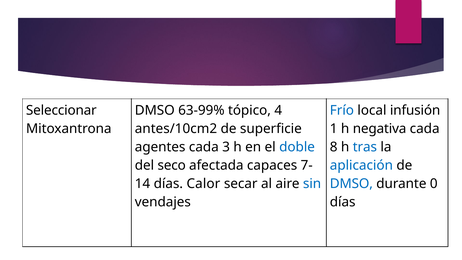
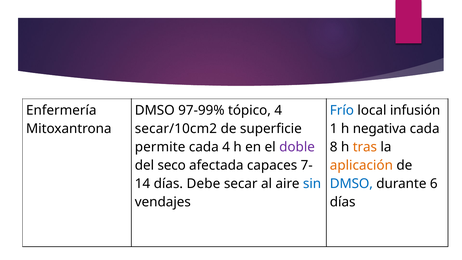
Seleccionar: Seleccionar -> Enfermería
63-99%: 63-99% -> 97-99%
antes/10cm2: antes/10cm2 -> secar/10cm2
agentes: agentes -> permite
cada 3: 3 -> 4
doble colour: blue -> purple
tras colour: blue -> orange
aplicación colour: blue -> orange
Calor: Calor -> Debe
0: 0 -> 6
